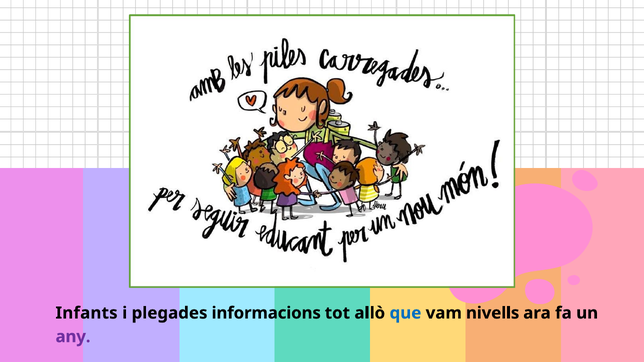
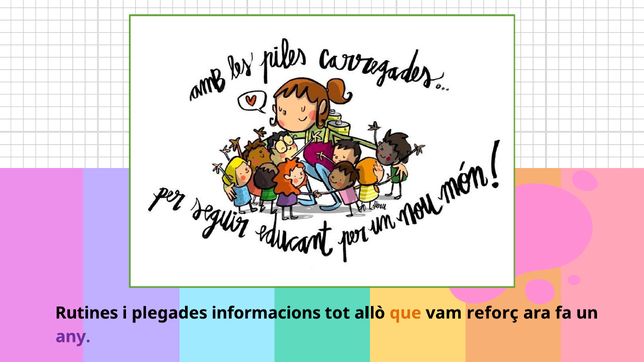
Infants: Infants -> Rutines
que colour: blue -> orange
nivells: nivells -> reforç
